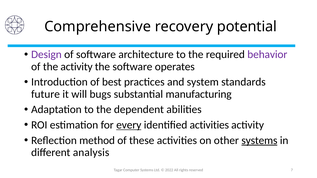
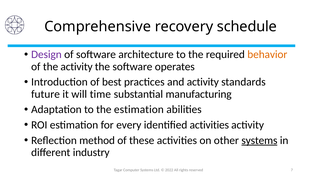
potential: potential -> schedule
behavior colour: purple -> orange
and system: system -> activity
bugs: bugs -> time
the dependent: dependent -> estimation
every underline: present -> none
analysis: analysis -> industry
